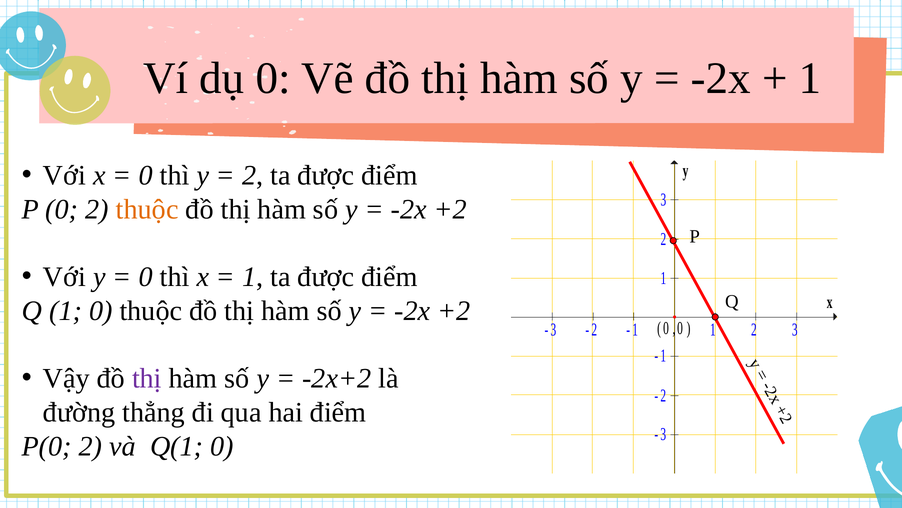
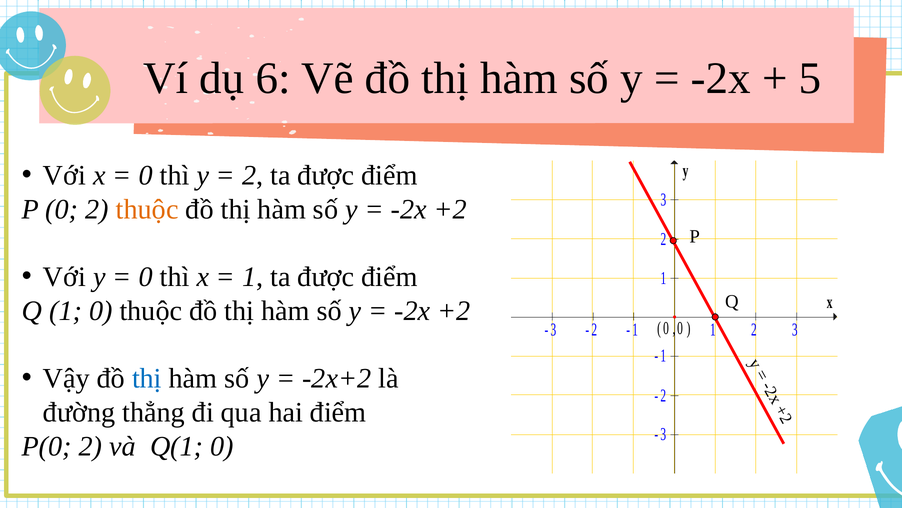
dụ 0: 0 -> 6
1 at (810, 78): 1 -> 5
thị at (147, 378) colour: purple -> blue
